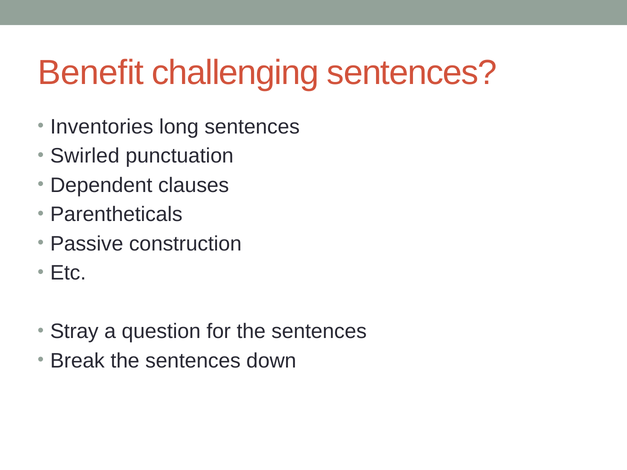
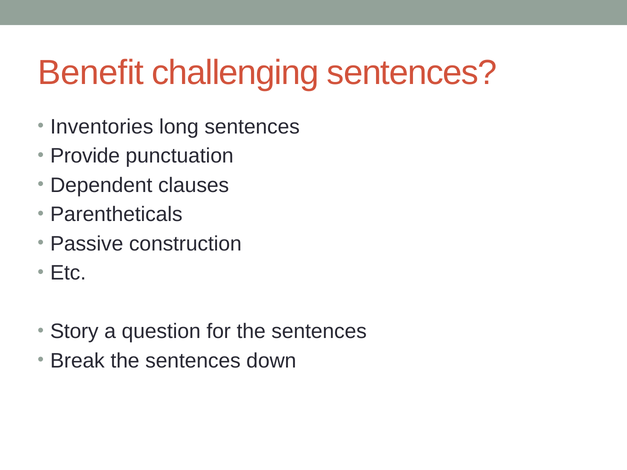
Swirled: Swirled -> Provide
Stray: Stray -> Story
